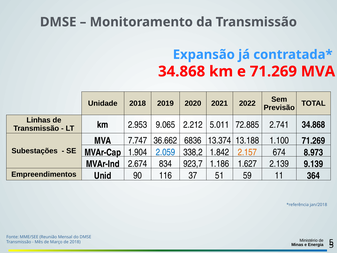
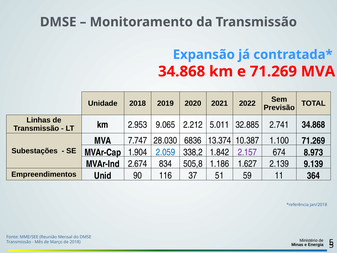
72.885: 72.885 -> 32.885
36.662: 36.662 -> 28.030
13.188: 13.188 -> 10.387
2.157 colour: orange -> purple
923,7: 923,7 -> 505,8
